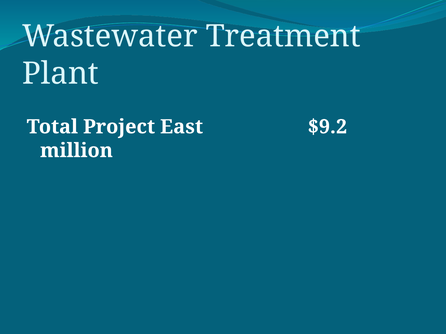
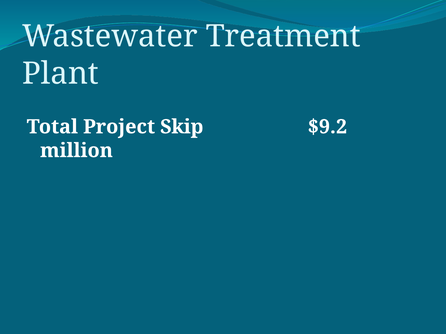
East: East -> Skip
